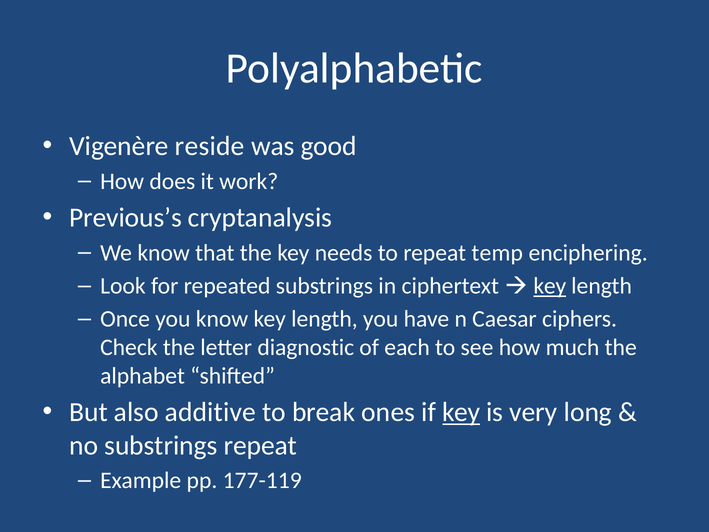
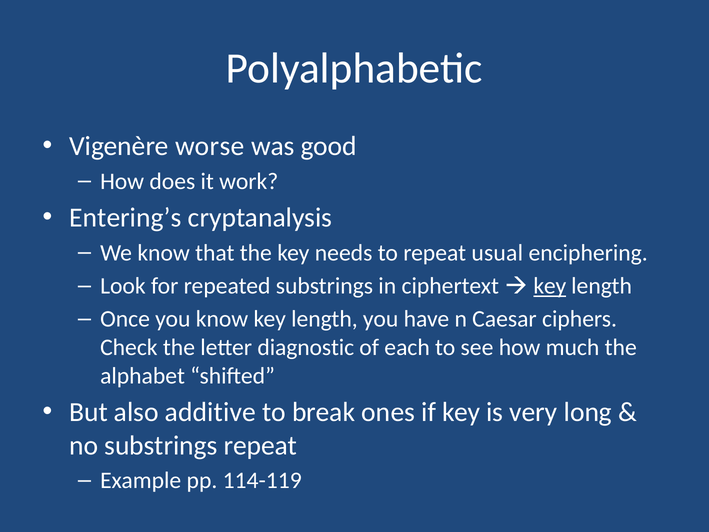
reside: reside -> worse
Previous’s: Previous’s -> Entering’s
temp: temp -> usual
key at (461, 412) underline: present -> none
177-119: 177-119 -> 114-119
